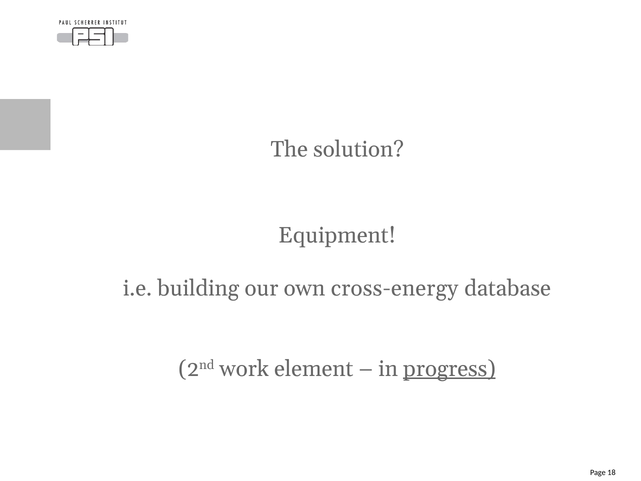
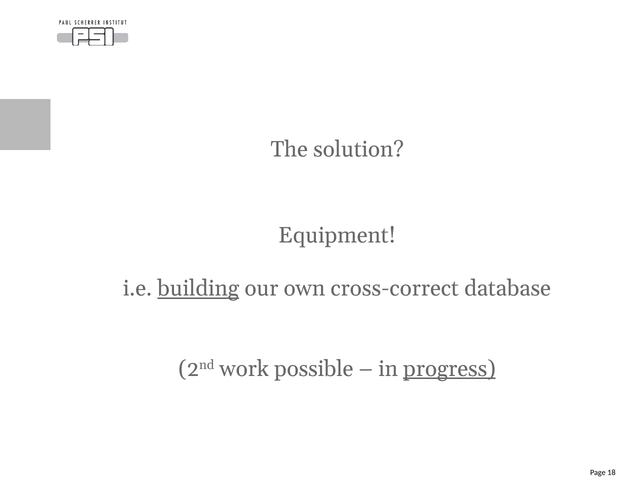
building underline: none -> present
cross-energy: cross-energy -> cross-correct
element: element -> possible
